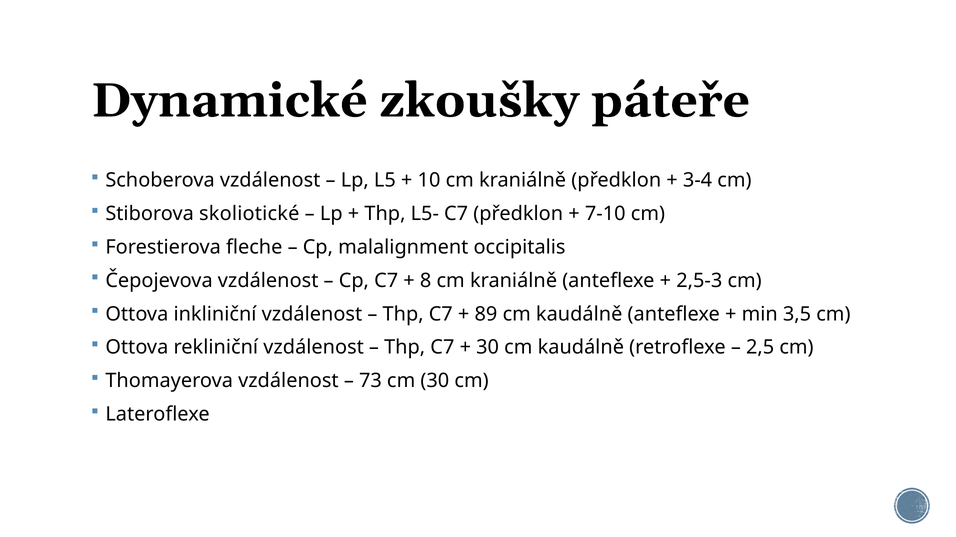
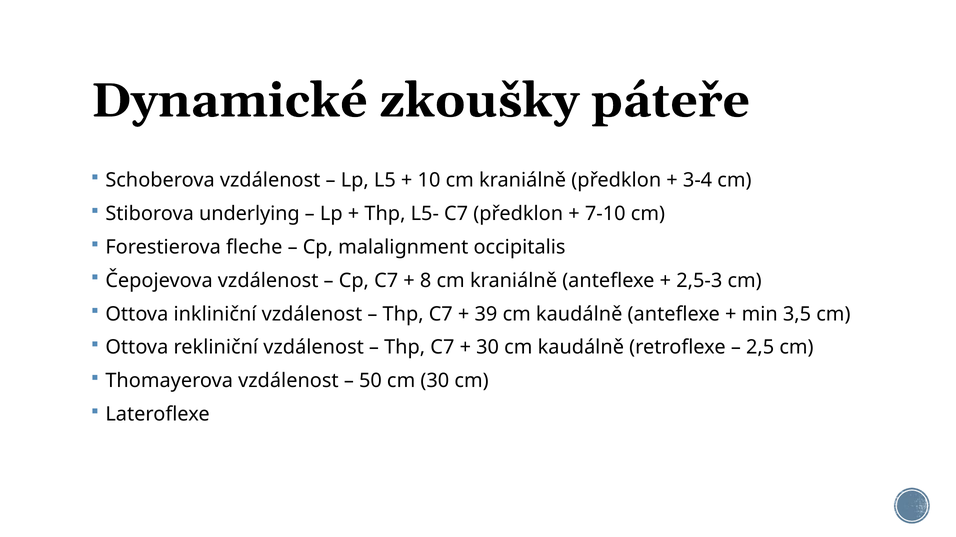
skoliotické: skoliotické -> underlying
89: 89 -> 39
73: 73 -> 50
